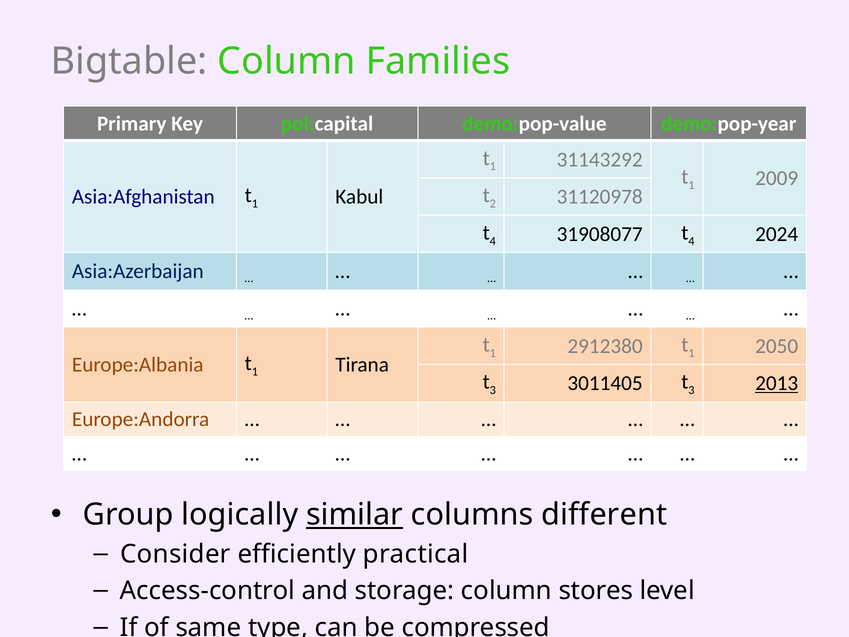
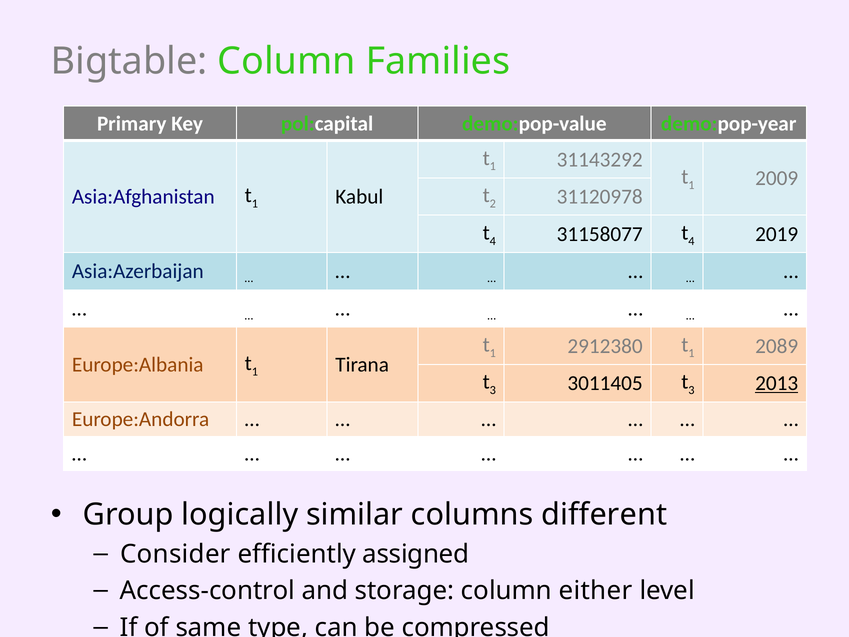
31908077: 31908077 -> 31158077
2024: 2024 -> 2019
2050: 2050 -> 2089
similar underline: present -> none
practical: practical -> assigned
stores: stores -> either
